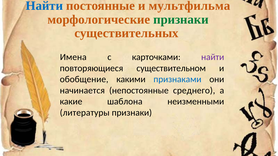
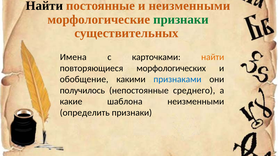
Найти at (44, 6) colour: blue -> black
и мультфильма: мультфильма -> неизменными
найти at (213, 57) colour: purple -> orange
существительном: существительном -> морфологических
начинается: начинается -> получилось
литературы: литературы -> определить
